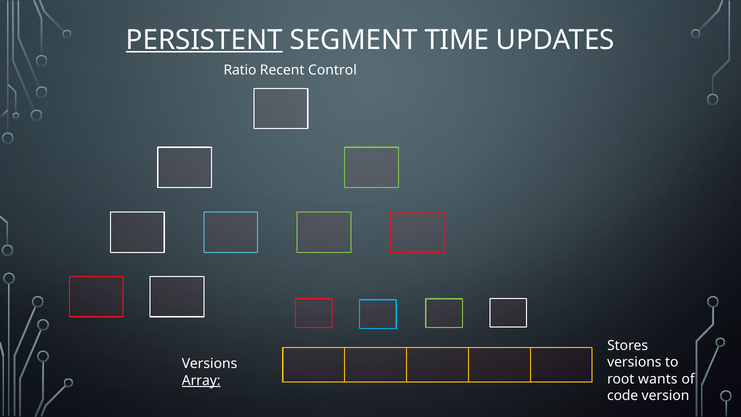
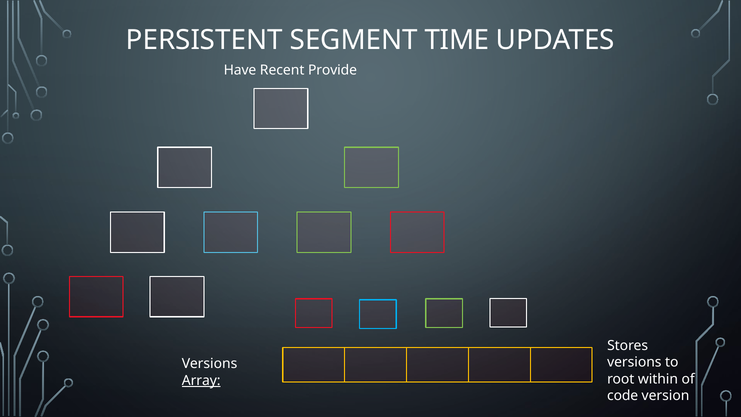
PERSISTENT underline: present -> none
Ratio: Ratio -> Have
Control: Control -> Provide
wants: wants -> within
